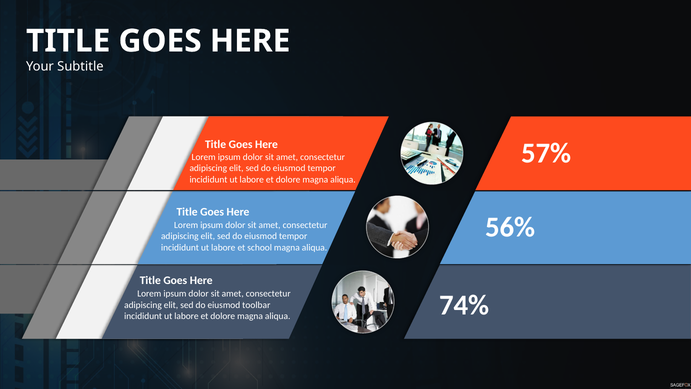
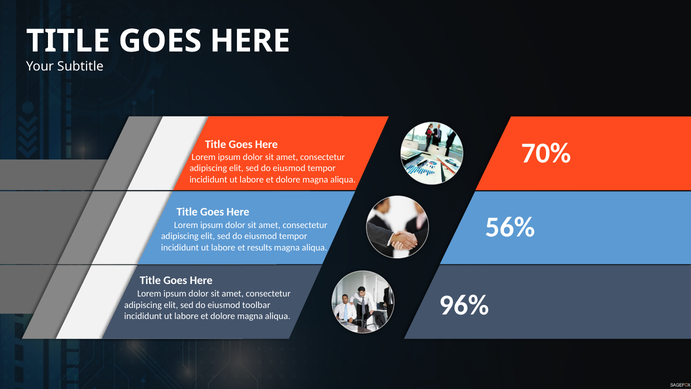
57%: 57% -> 70%
school: school -> results
74%: 74% -> 96%
